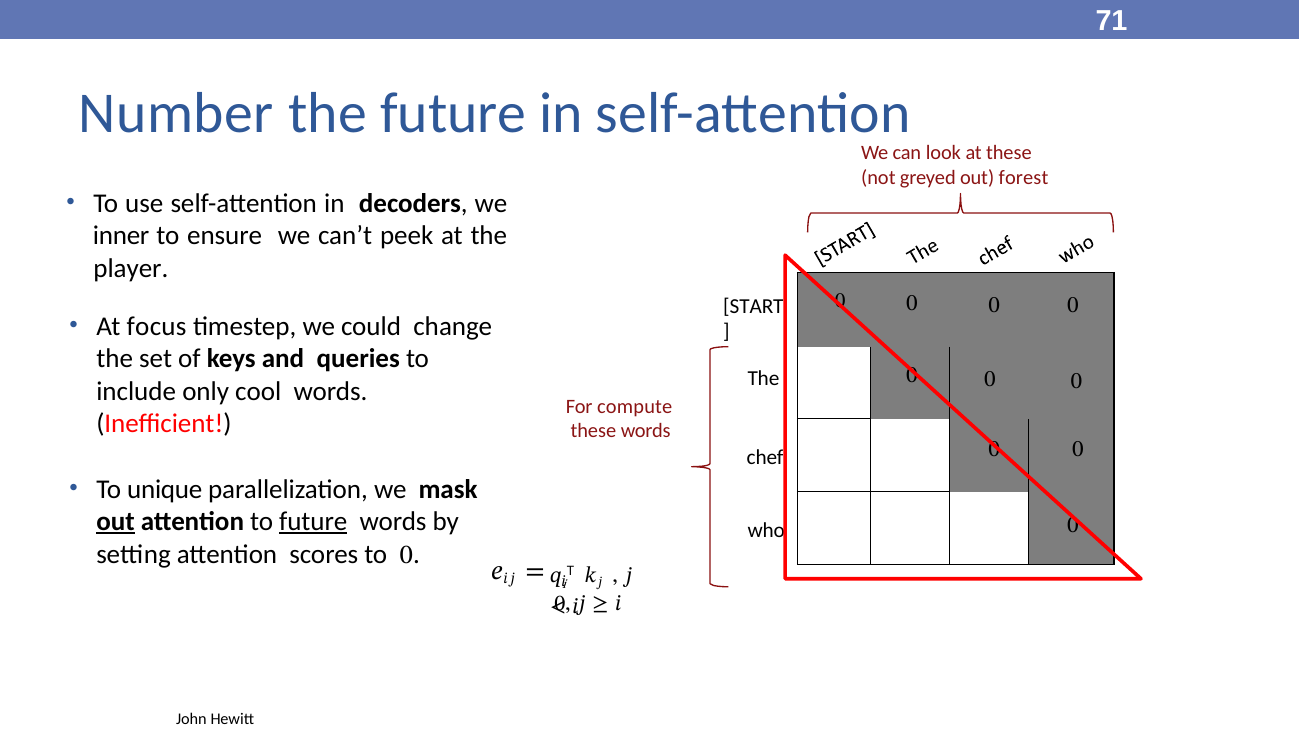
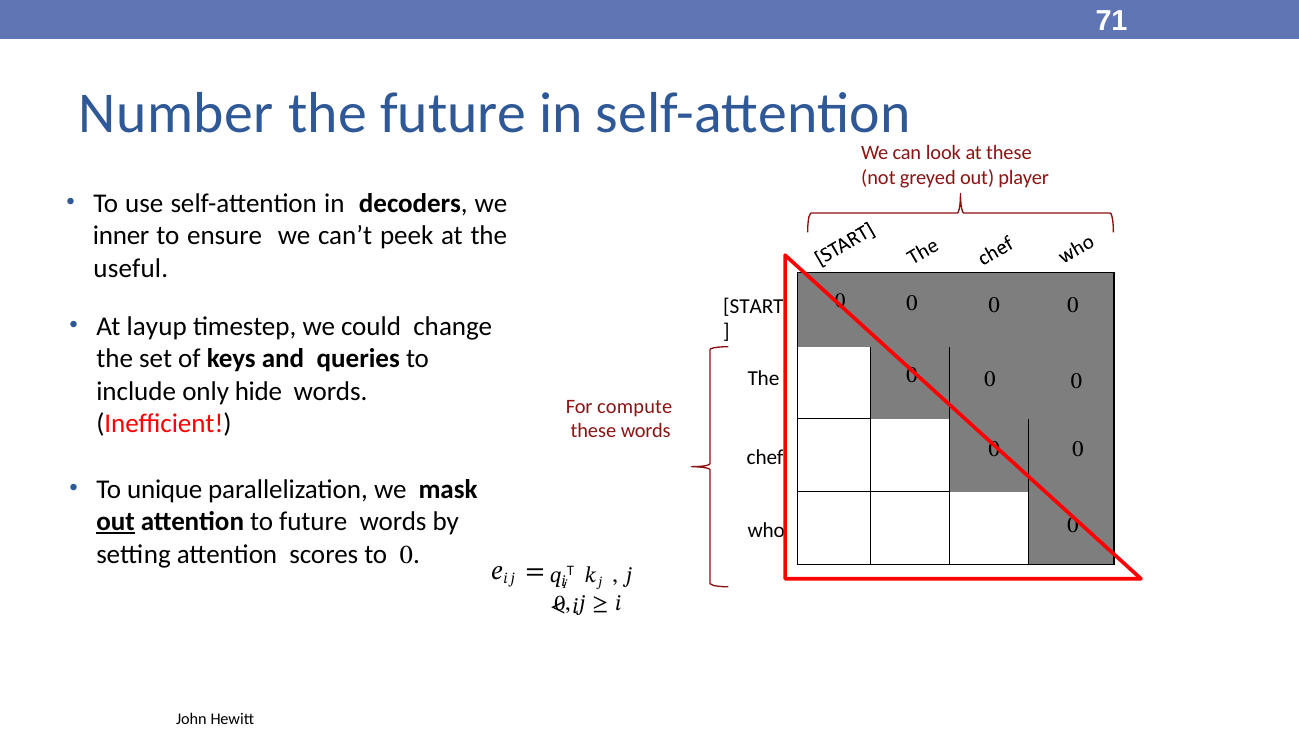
forest: forest -> player
player: player -> useful
focus: focus -> layup
cool: cool -> hide
future at (313, 521) underline: present -> none
